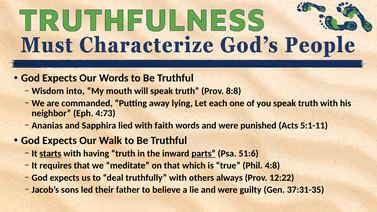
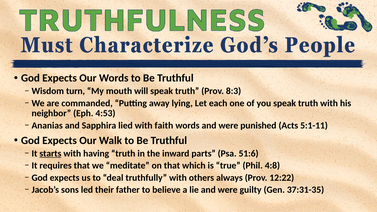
into: into -> turn
8:8: 8:8 -> 8:3
4:73: 4:73 -> 4:53
parts underline: present -> none
